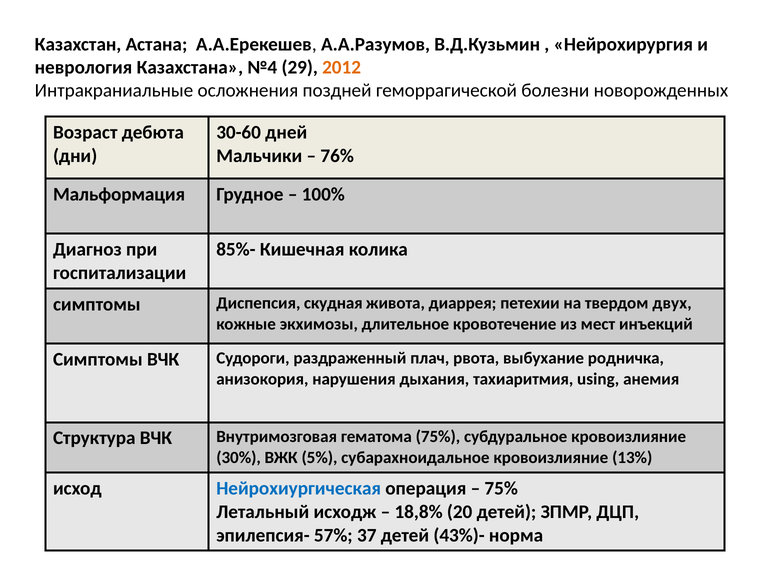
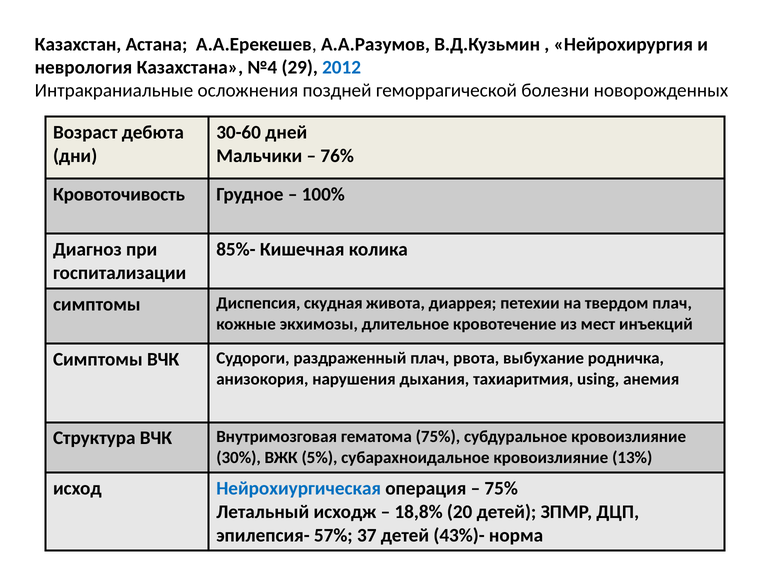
2012 colour: orange -> blue
Мальформация: Мальформация -> Кровоточивость
твердом двух: двух -> плач
